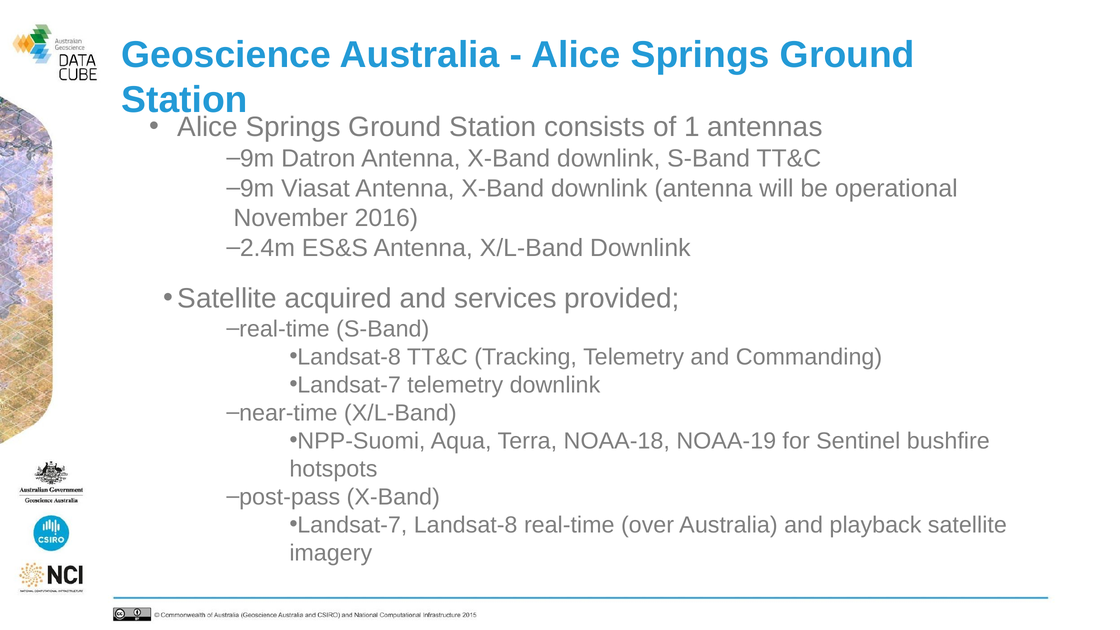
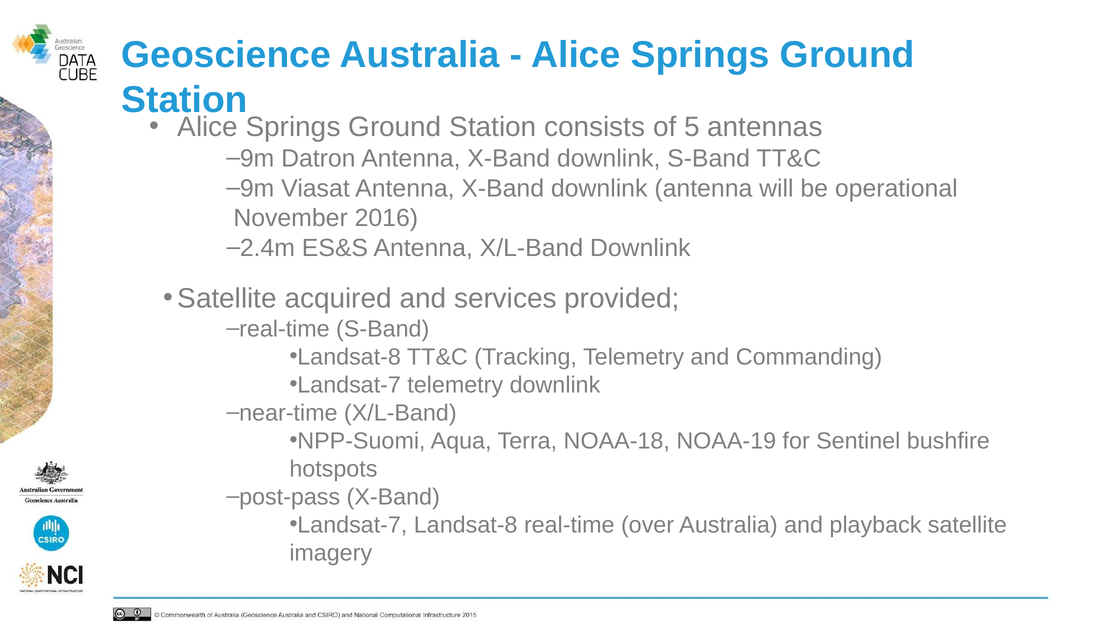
1: 1 -> 5
